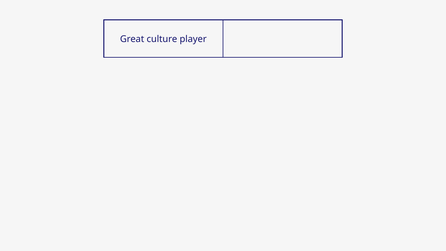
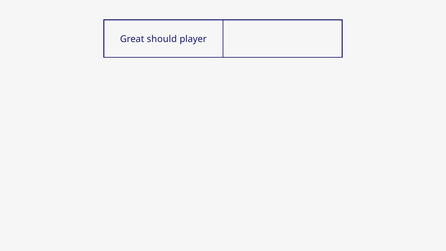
culture: culture -> should
